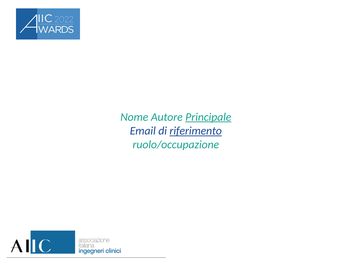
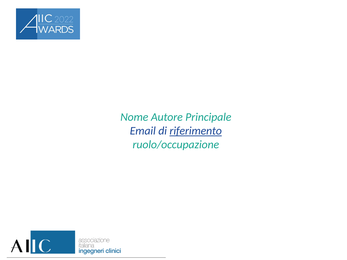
Principale underline: present -> none
